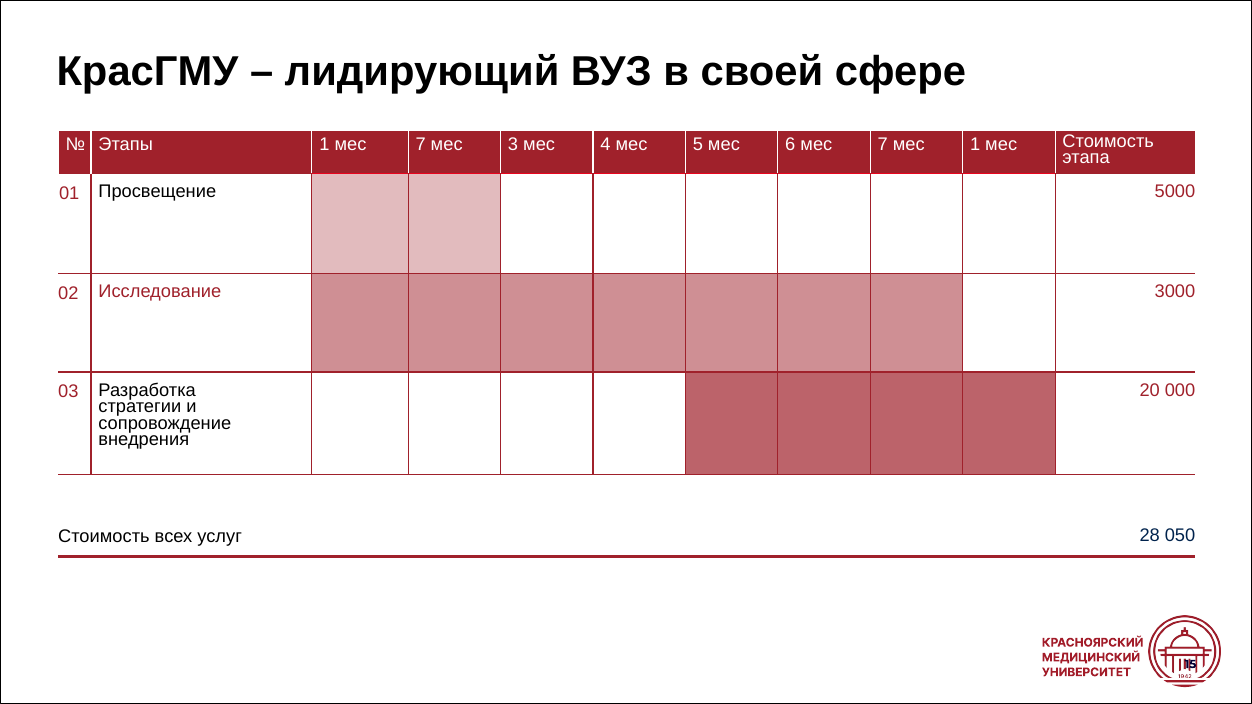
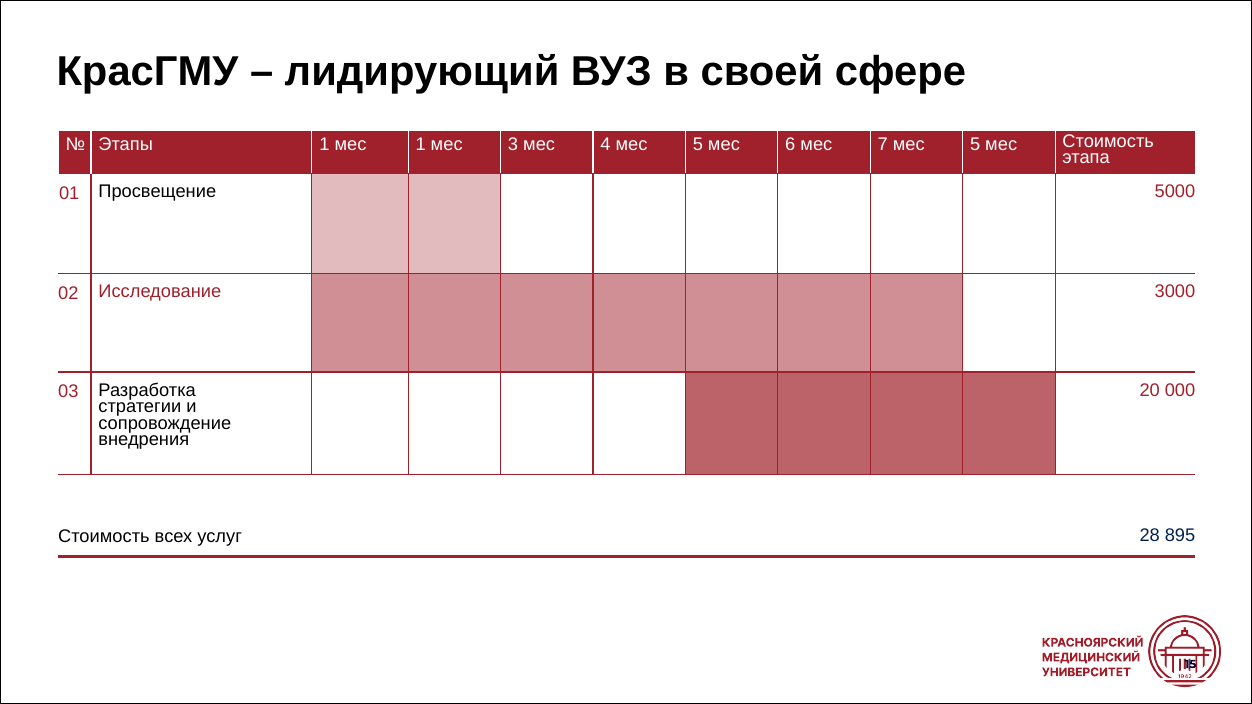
1 мес 7: 7 -> 1
7 мес 1: 1 -> 5
050: 050 -> 895
